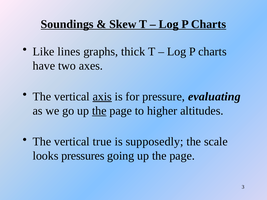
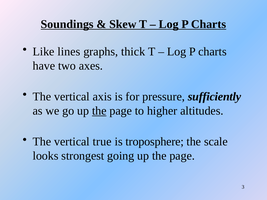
axis underline: present -> none
evaluating: evaluating -> sufficiently
supposedly: supposedly -> troposphere
pressures: pressures -> strongest
